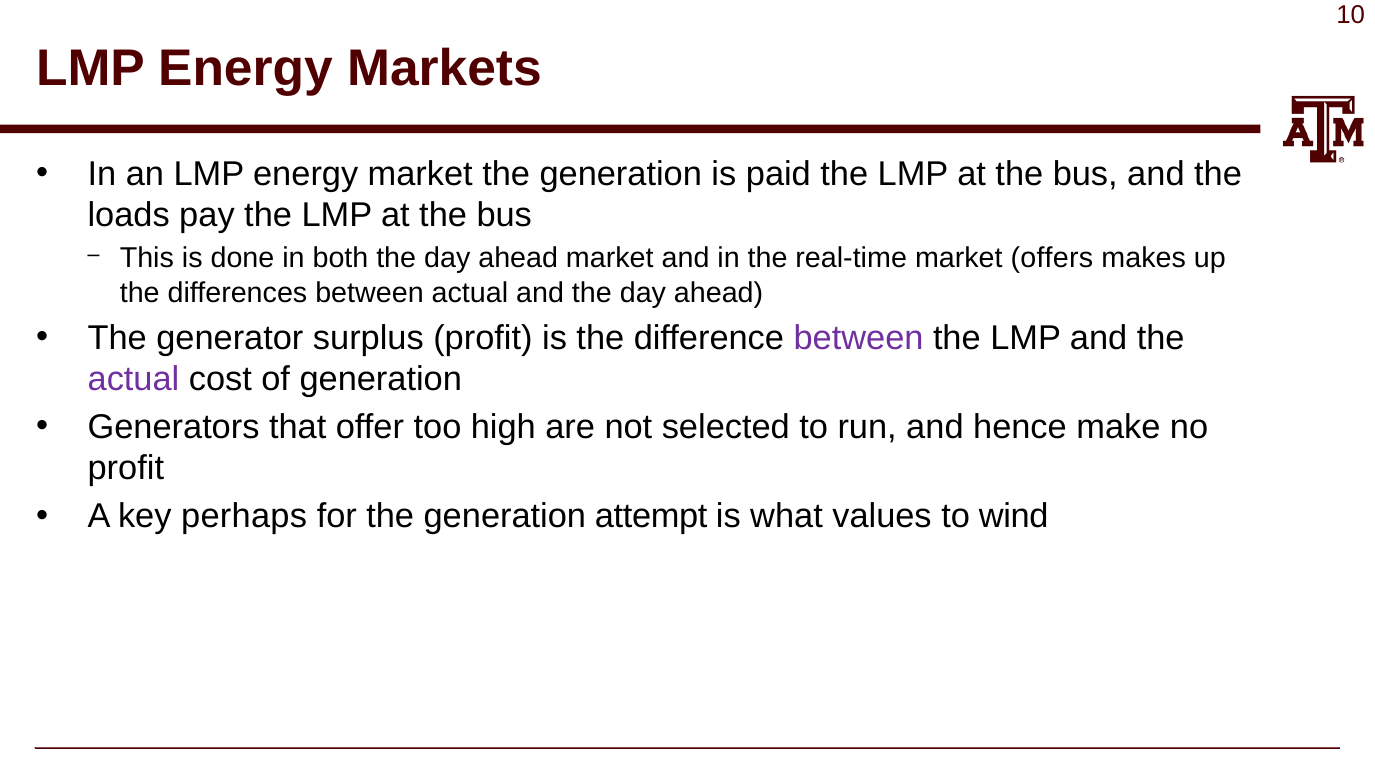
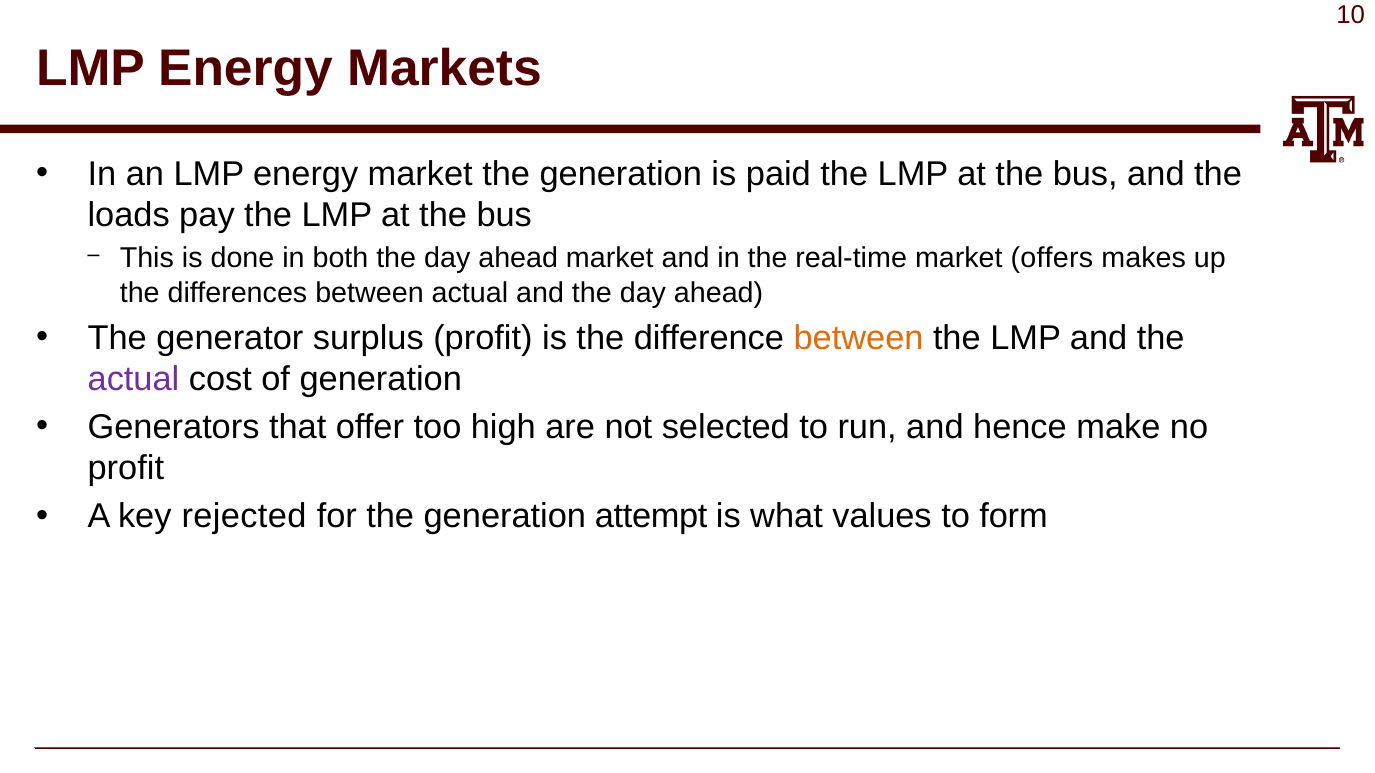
between at (859, 338) colour: purple -> orange
perhaps: perhaps -> rejected
wind: wind -> form
